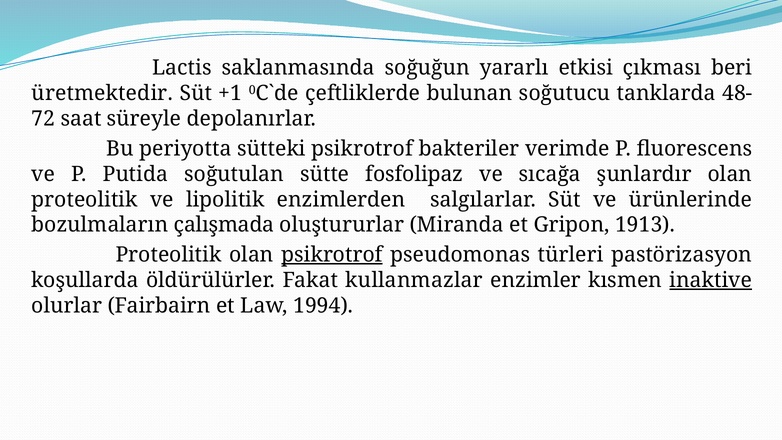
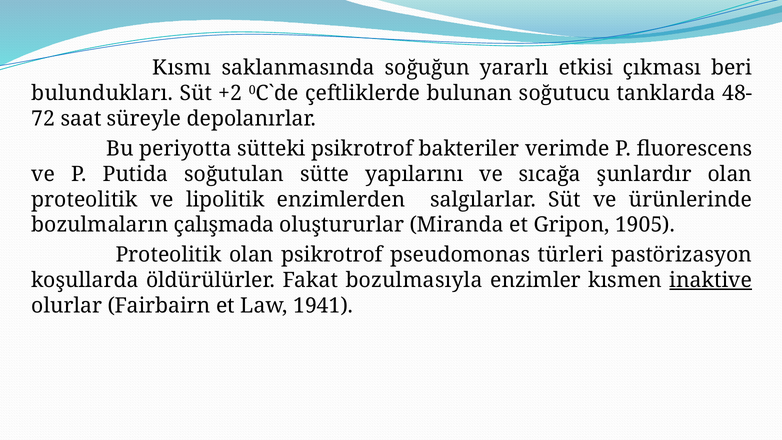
Lactis: Lactis -> Kısmı
üretmektedir: üretmektedir -> bulundukları
+1: +1 -> +2
fosfolipaz: fosfolipaz -> yapılarını
1913: 1913 -> 1905
psikrotrof at (332, 255) underline: present -> none
kullanmazlar: kullanmazlar -> bozulmasıyla
1994: 1994 -> 1941
